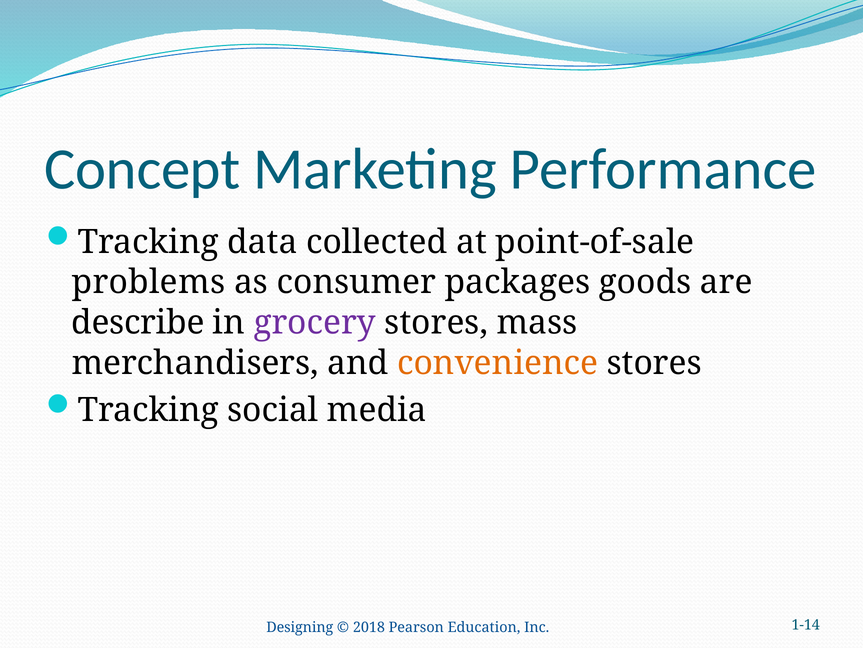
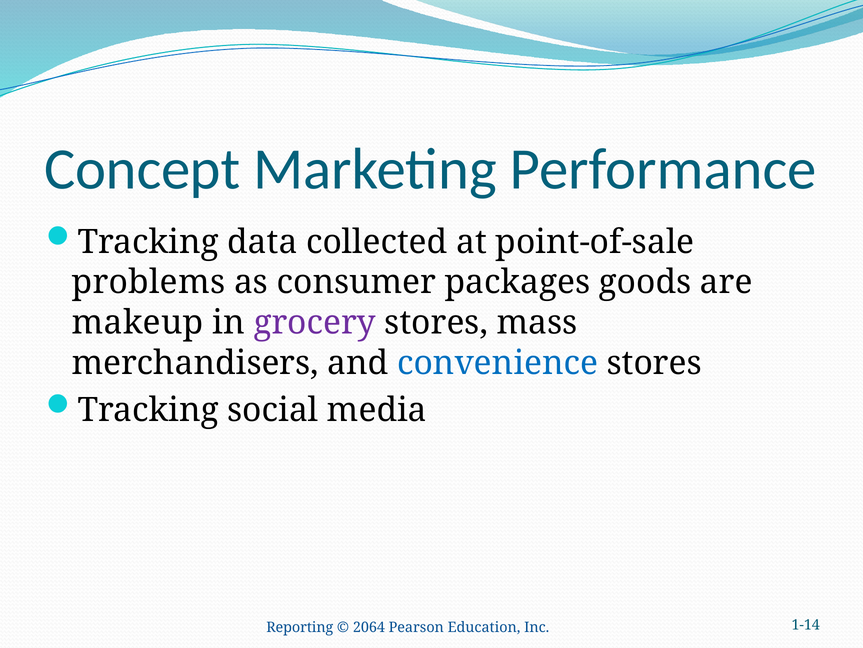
describe: describe -> makeup
convenience colour: orange -> blue
Designing: Designing -> Reporting
2018: 2018 -> 2064
